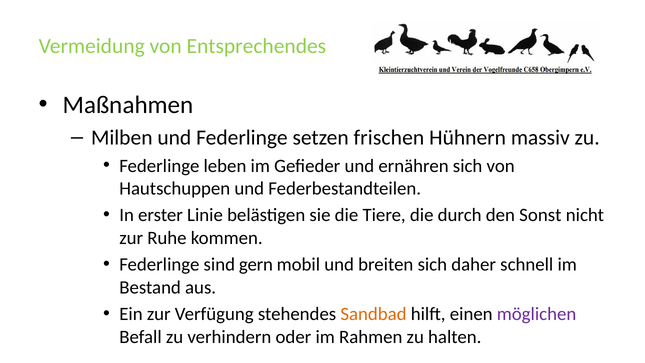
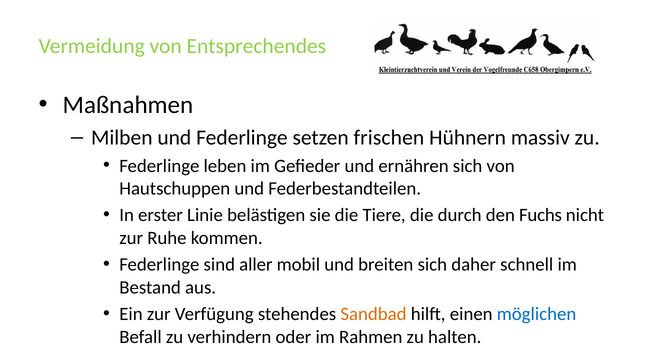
Sonst: Sonst -> Fuchs
gern: gern -> aller
möglichen colour: purple -> blue
